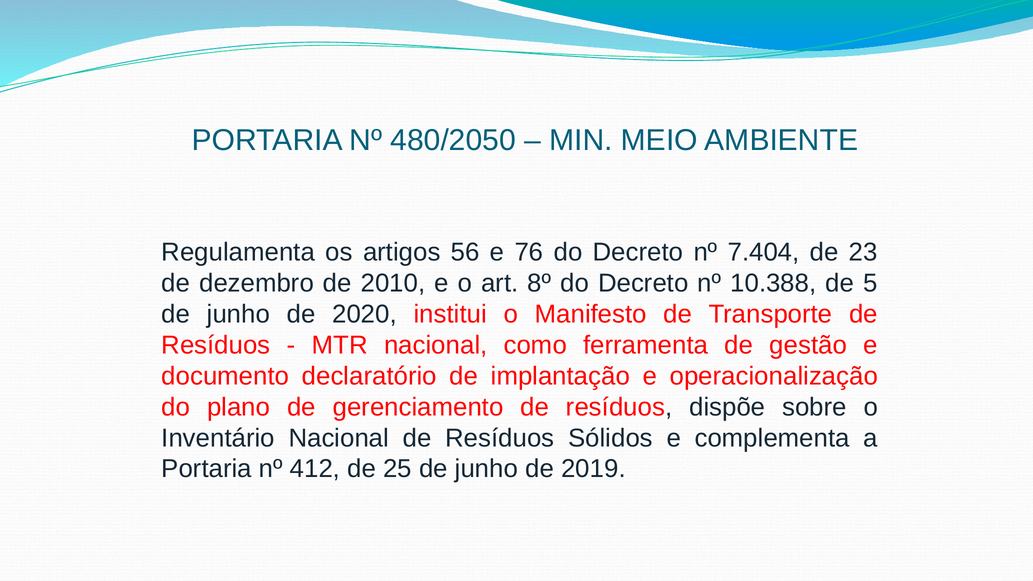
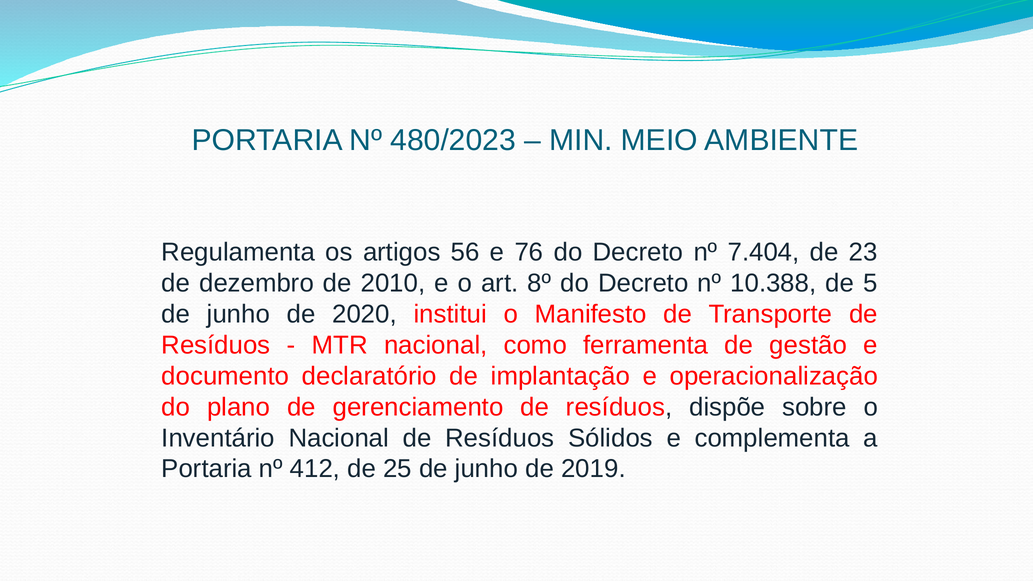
480/2050: 480/2050 -> 480/2023
